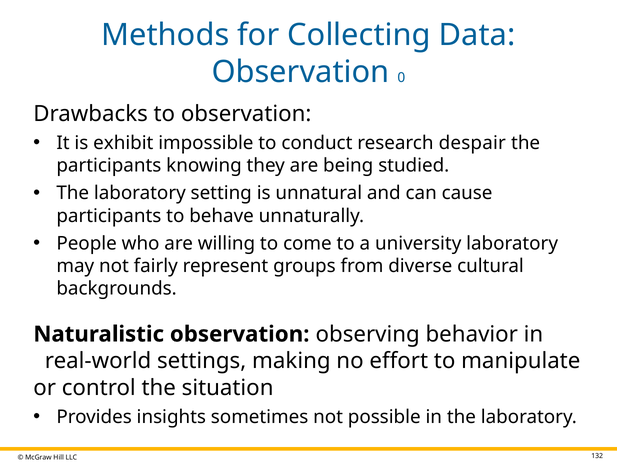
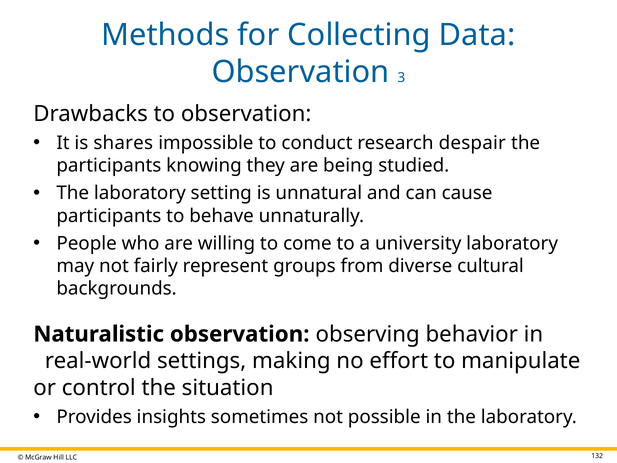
0: 0 -> 3
exhibit: exhibit -> shares
